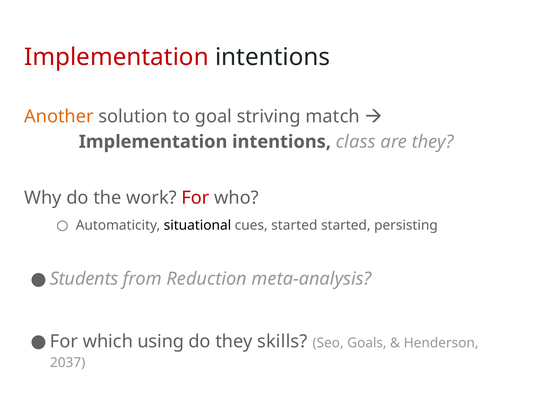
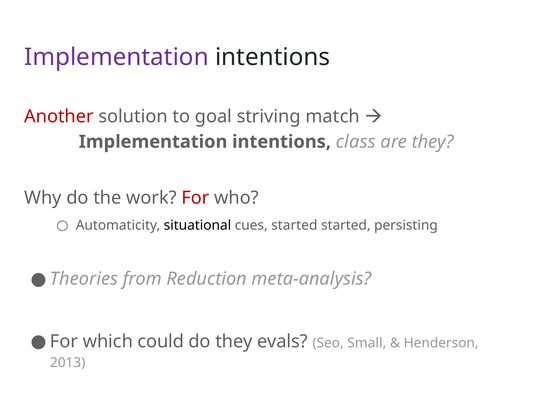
Implementation at (116, 57) colour: red -> purple
Another colour: orange -> red
Students: Students -> Theories
using: using -> could
skills: skills -> evals
Goals: Goals -> Small
2037: 2037 -> 2013
